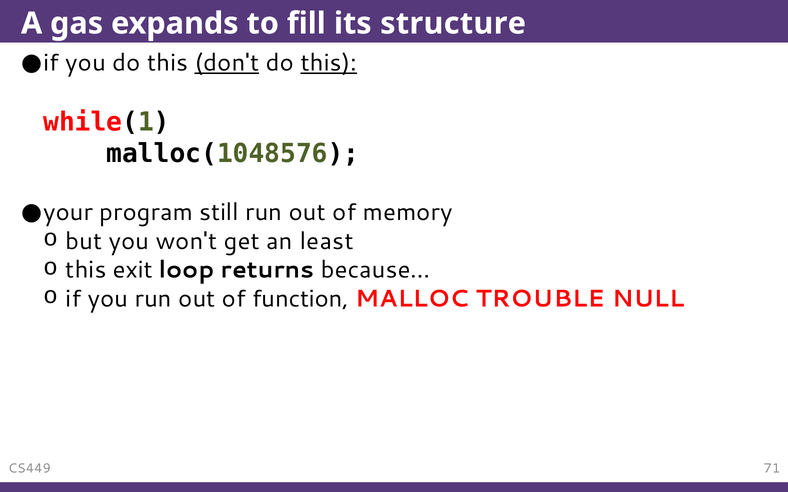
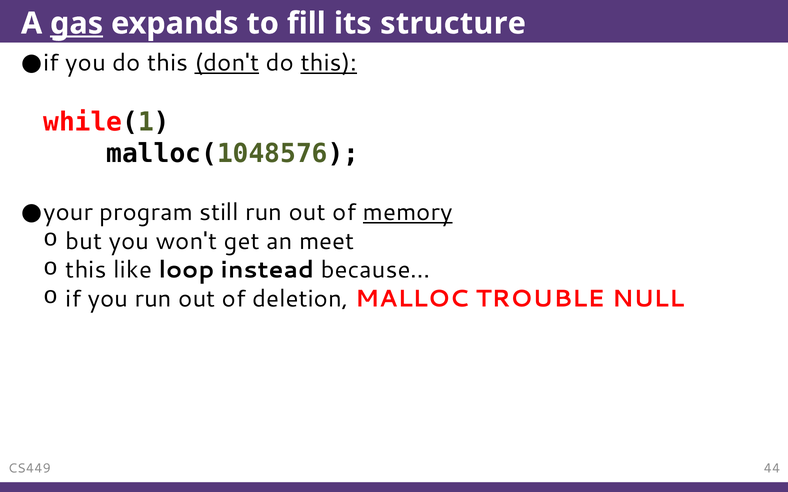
gas underline: none -> present
memory underline: none -> present
least: least -> meet
exit: exit -> like
returns: returns -> instead
function: function -> deletion
71: 71 -> 44
